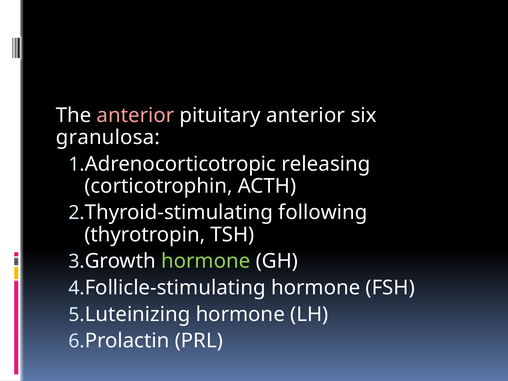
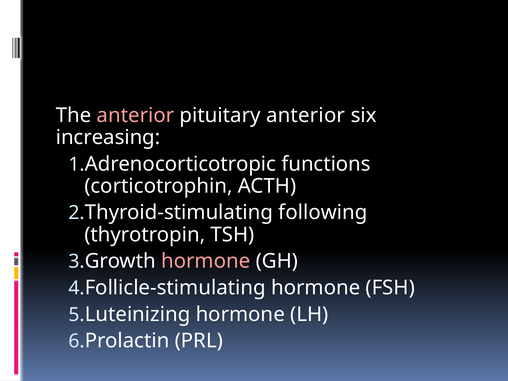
granulosa: granulosa -> increasing
releasing: releasing -> functions
hormone at (206, 261) colour: light green -> pink
